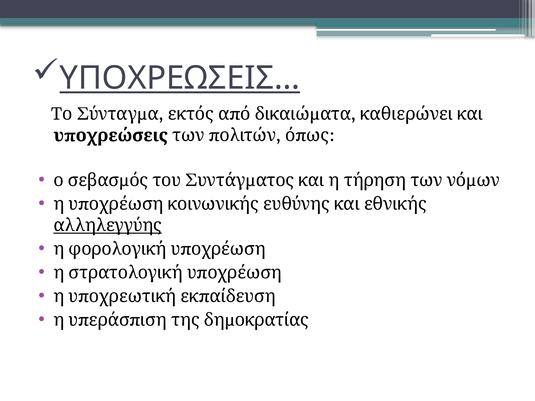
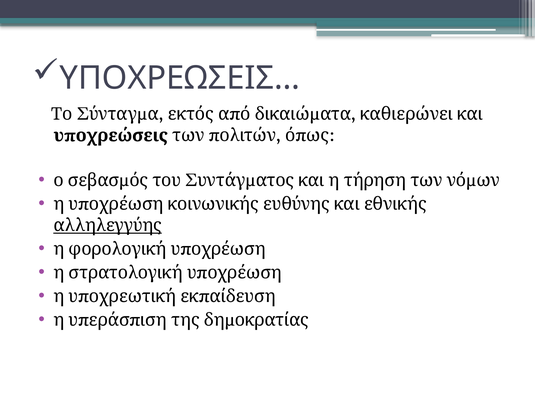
ΥΠΟΧΡΕΩΣΕΙΣ… underline: present -> none
